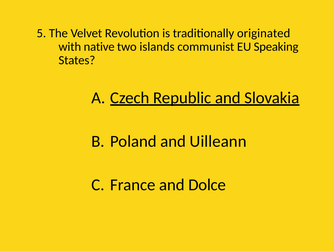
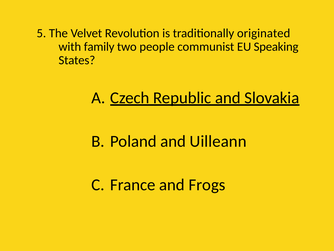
native: native -> family
islands: islands -> people
Dolce: Dolce -> Frogs
